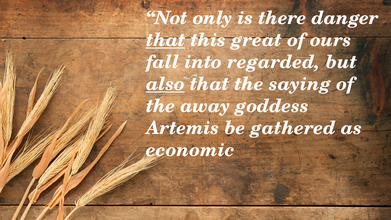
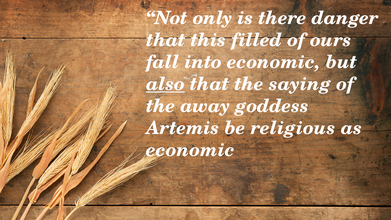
that at (166, 40) underline: present -> none
great: great -> filled
into regarded: regarded -> economic
gathered: gathered -> religious
